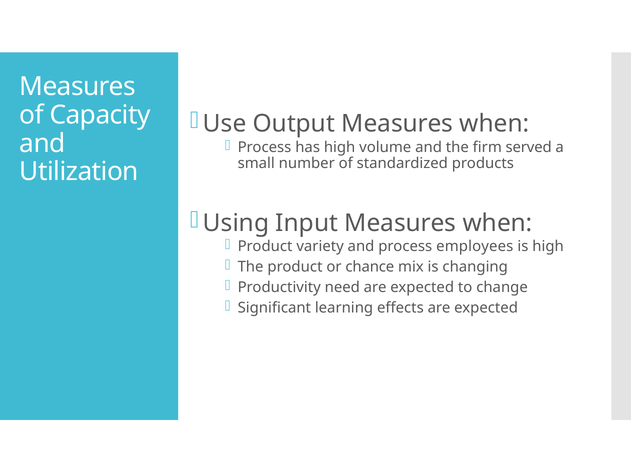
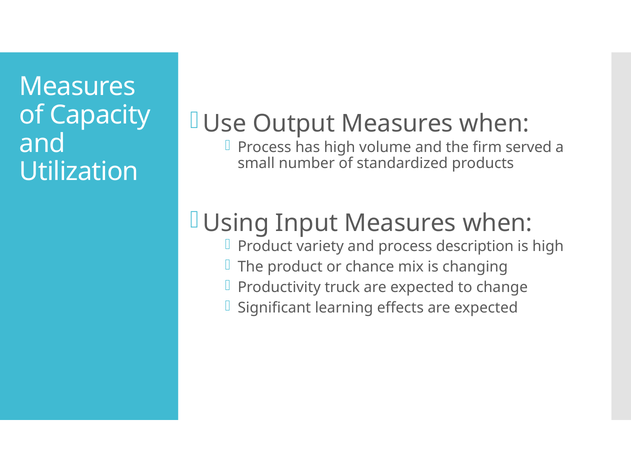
employees: employees -> description
need: need -> truck
